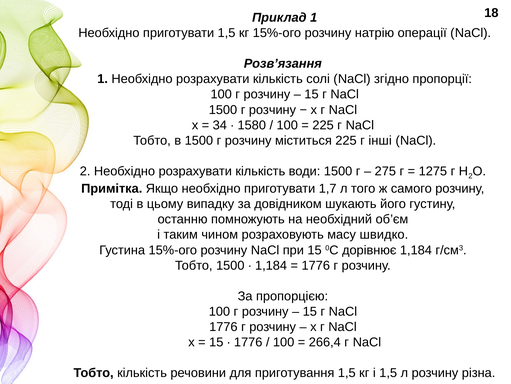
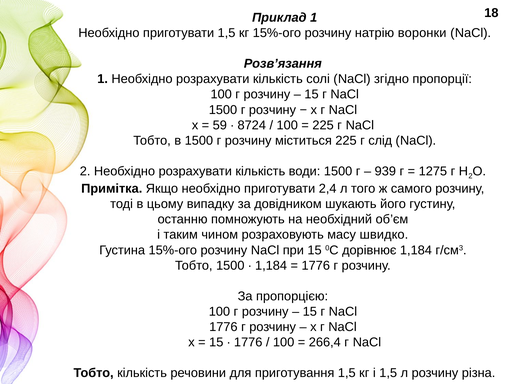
операції: операції -> воронки
34: 34 -> 59
1580: 1580 -> 8724
інші: інші -> слід
275: 275 -> 939
1,7: 1,7 -> 2,4
